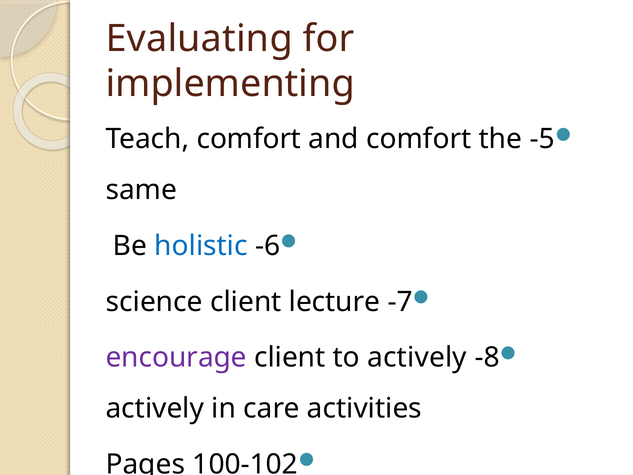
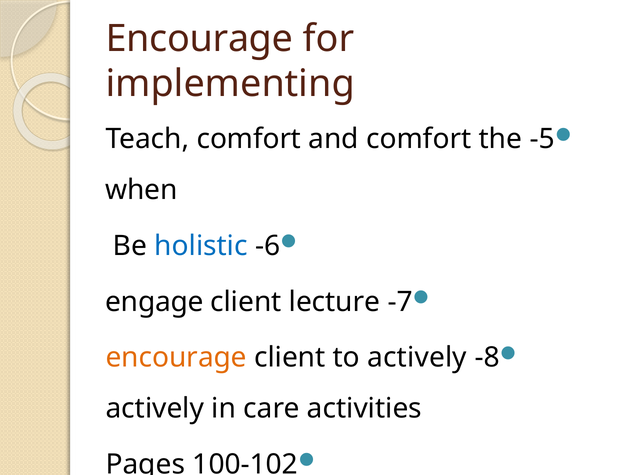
Evaluating at (199, 39): Evaluating -> Encourage
same: same -> when
science: science -> engage
encourage at (176, 357) colour: purple -> orange
